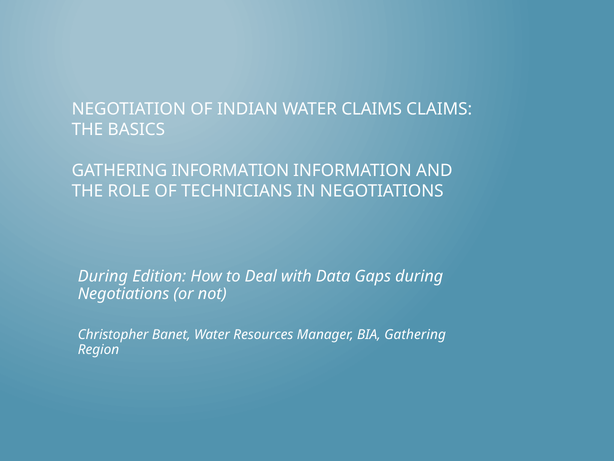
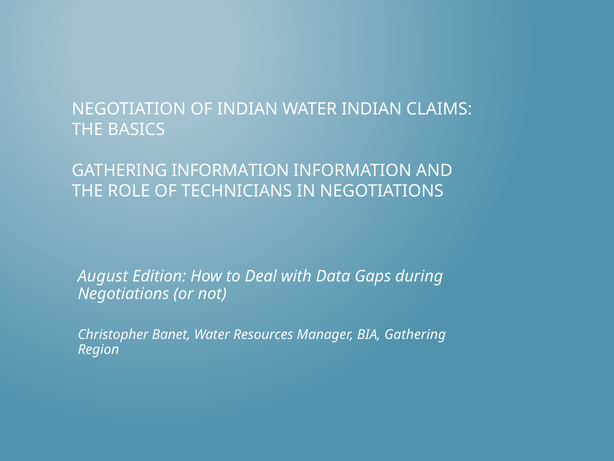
WATER CLAIMS: CLAIMS -> INDIAN
During at (103, 276): During -> August
